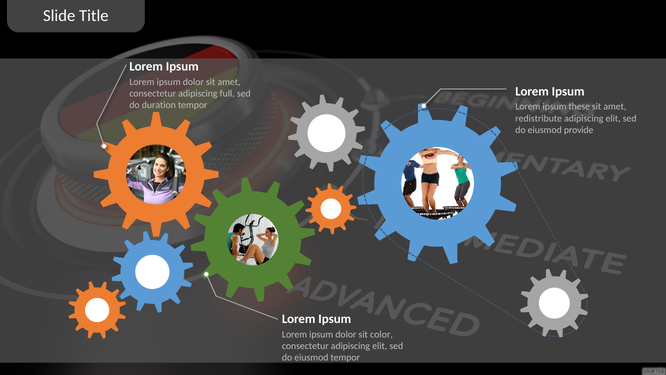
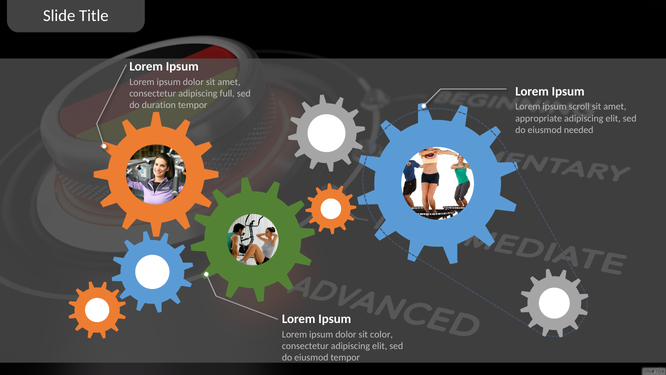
these: these -> scroll
redistribute: redistribute -> appropriate
provide: provide -> needed
